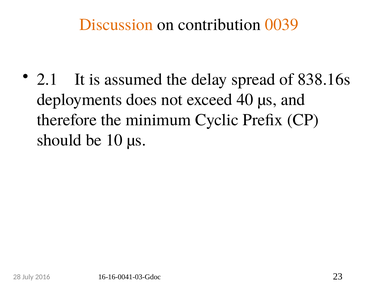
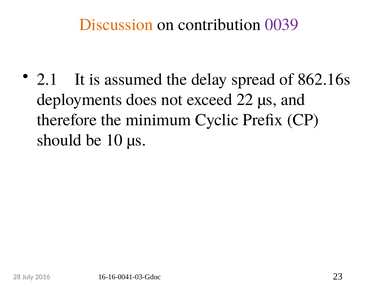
0039 colour: orange -> purple
838.16s: 838.16s -> 862.16s
40: 40 -> 22
